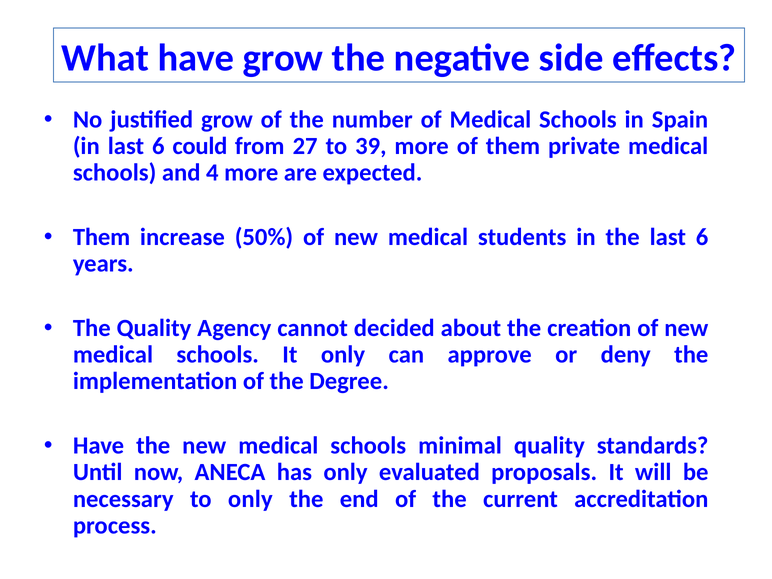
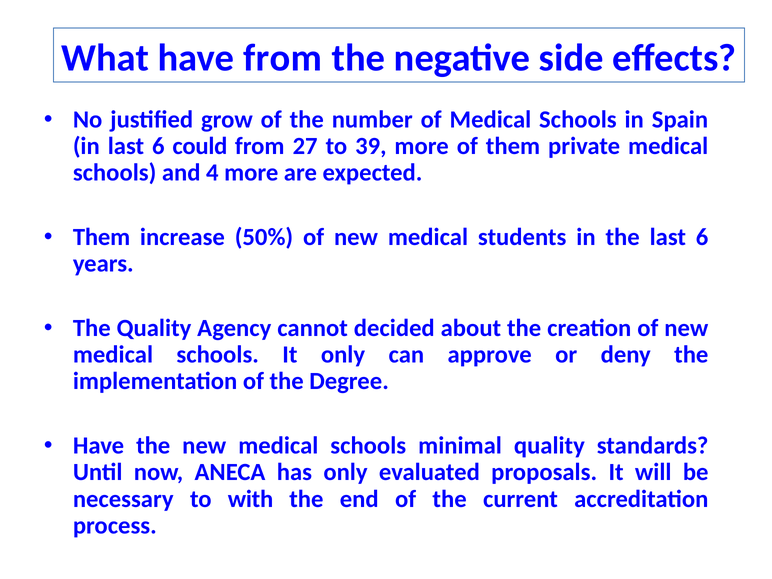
have grow: grow -> from
to only: only -> with
